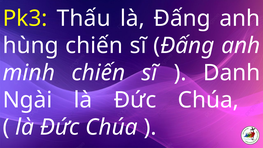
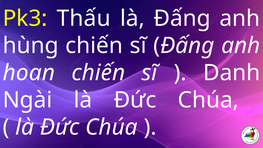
minh: minh -> hoan
